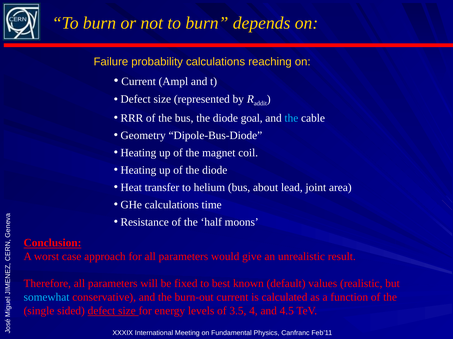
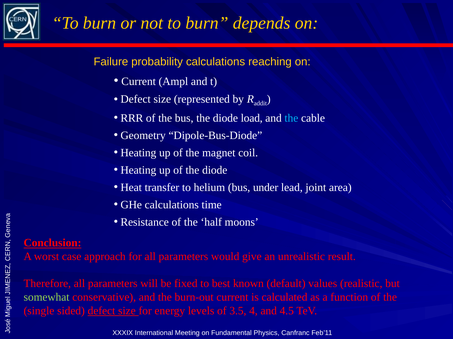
goal: goal -> load
about: about -> under
somewhat colour: light blue -> light green
